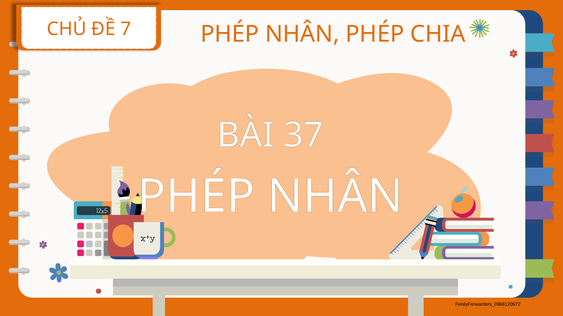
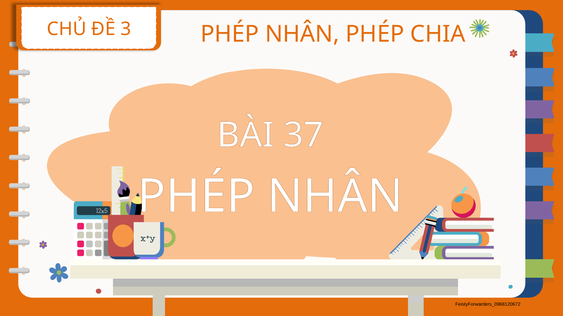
7: 7 -> 3
